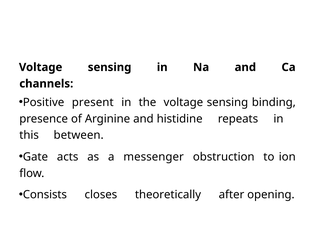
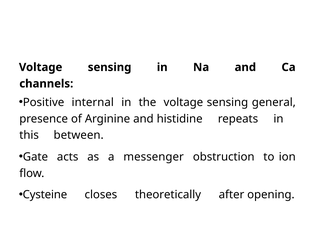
present: present -> internal
binding: binding -> general
Consists: Consists -> Cysteine
